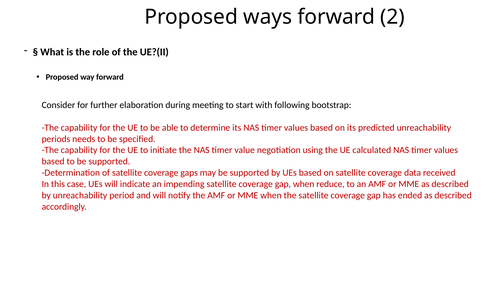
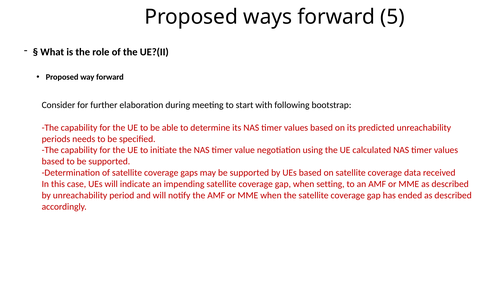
2: 2 -> 5
reduce: reduce -> setting
